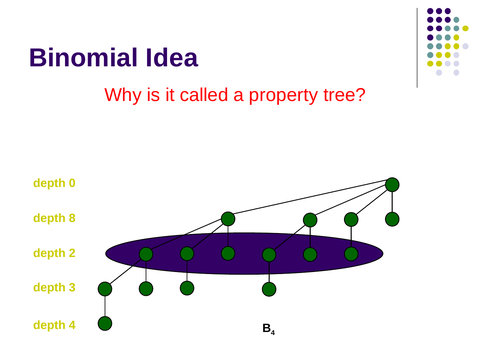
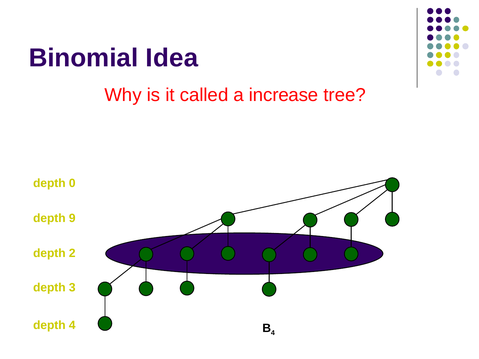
property: property -> increase
8: 8 -> 9
